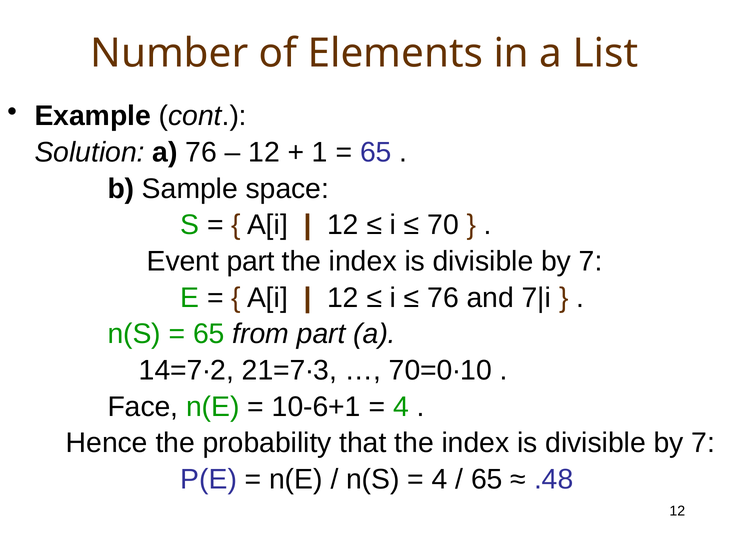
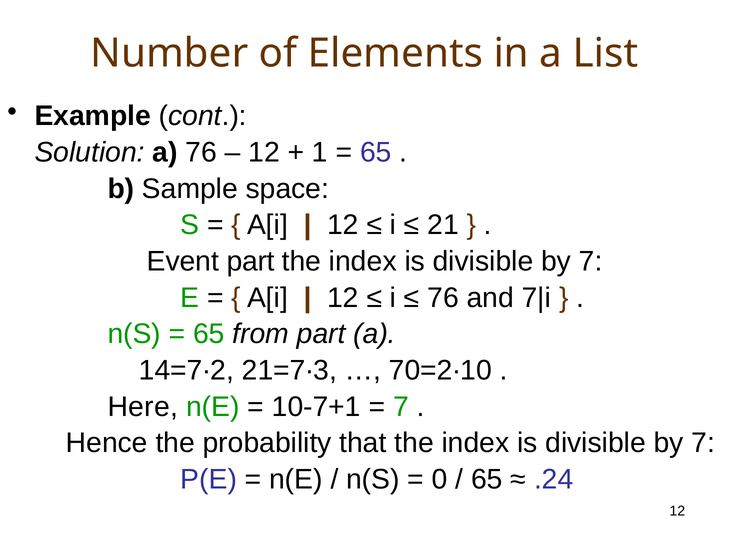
70: 70 -> 21
70=0∙10: 70=0∙10 -> 70=2∙10
Face: Face -> Here
10-6+1: 10-6+1 -> 10-7+1
4 at (401, 406): 4 -> 7
4 at (440, 479): 4 -> 0
.48: .48 -> .24
